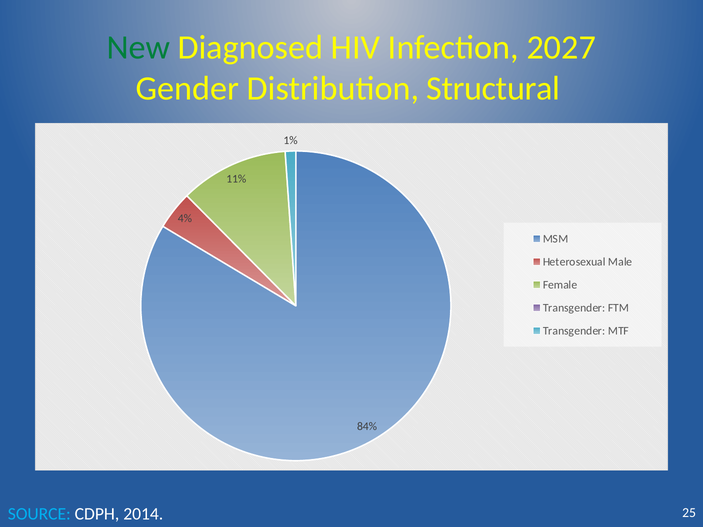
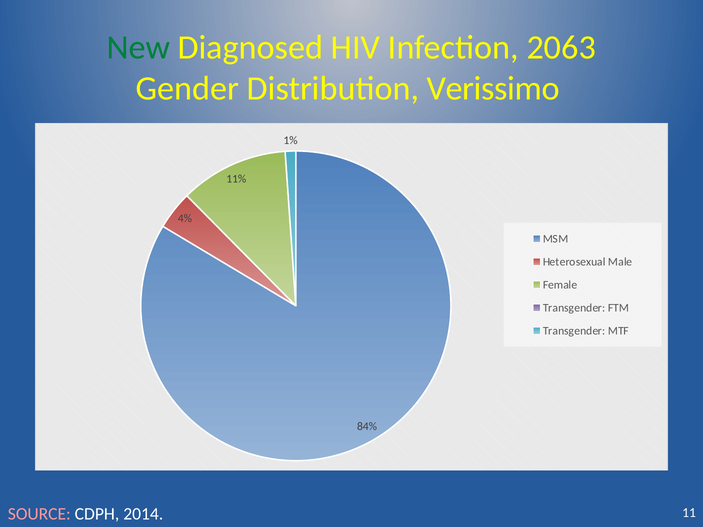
2027: 2027 -> 2063
Structural: Structural -> Verissimo
SOURCE colour: light blue -> pink
25: 25 -> 11
